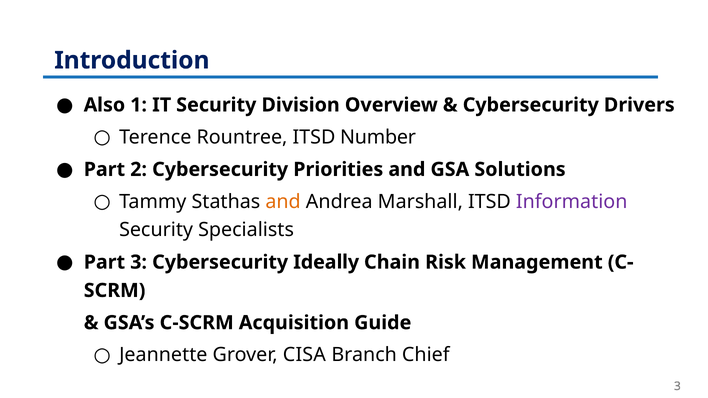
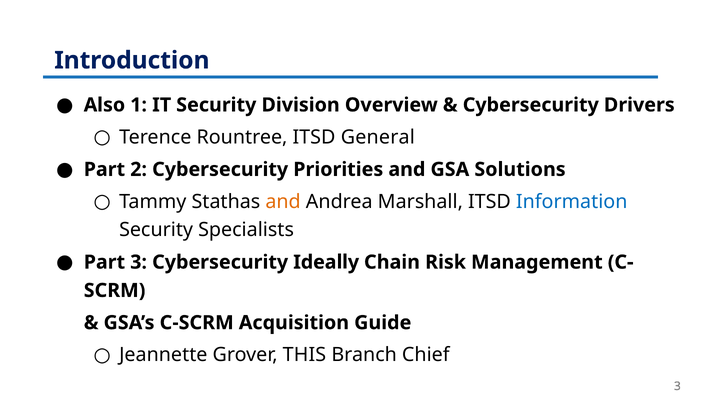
Number: Number -> General
Information colour: purple -> blue
CISA: CISA -> THIS
